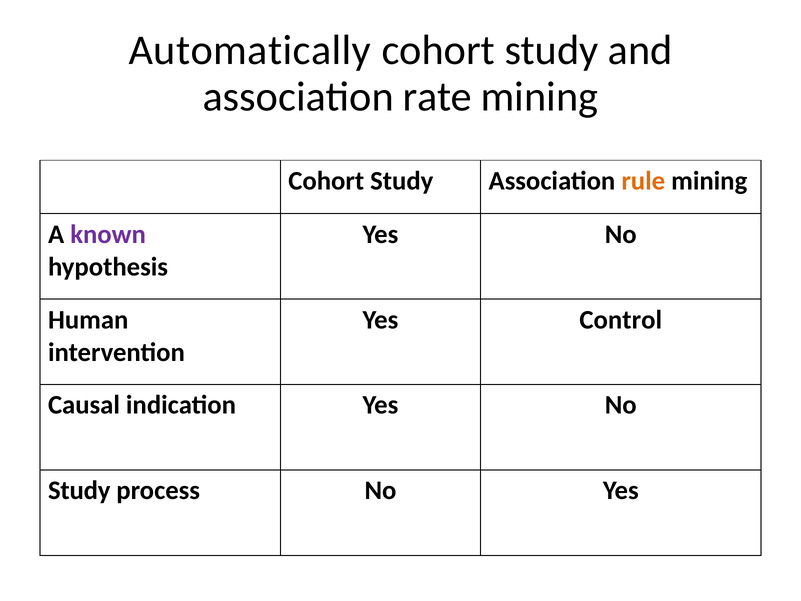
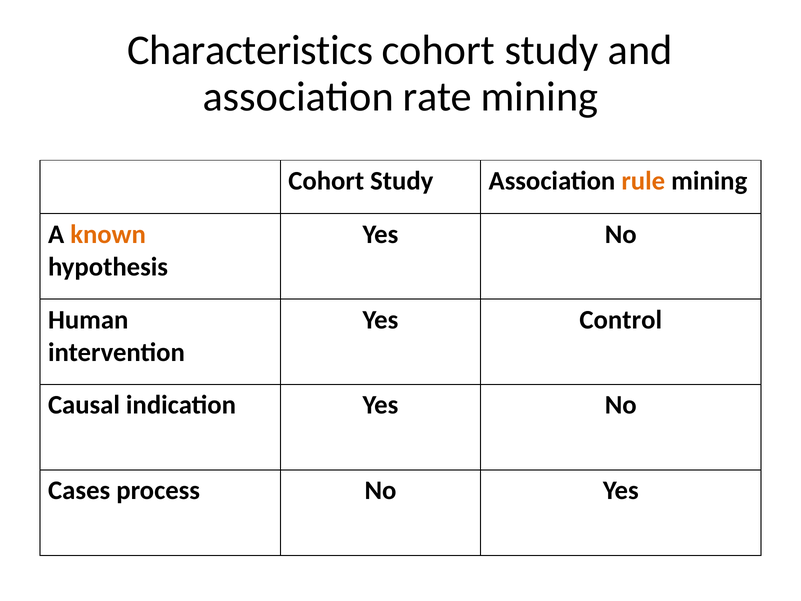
Automatically: Automatically -> Characteristics
known colour: purple -> orange
Study at (79, 490): Study -> Cases
